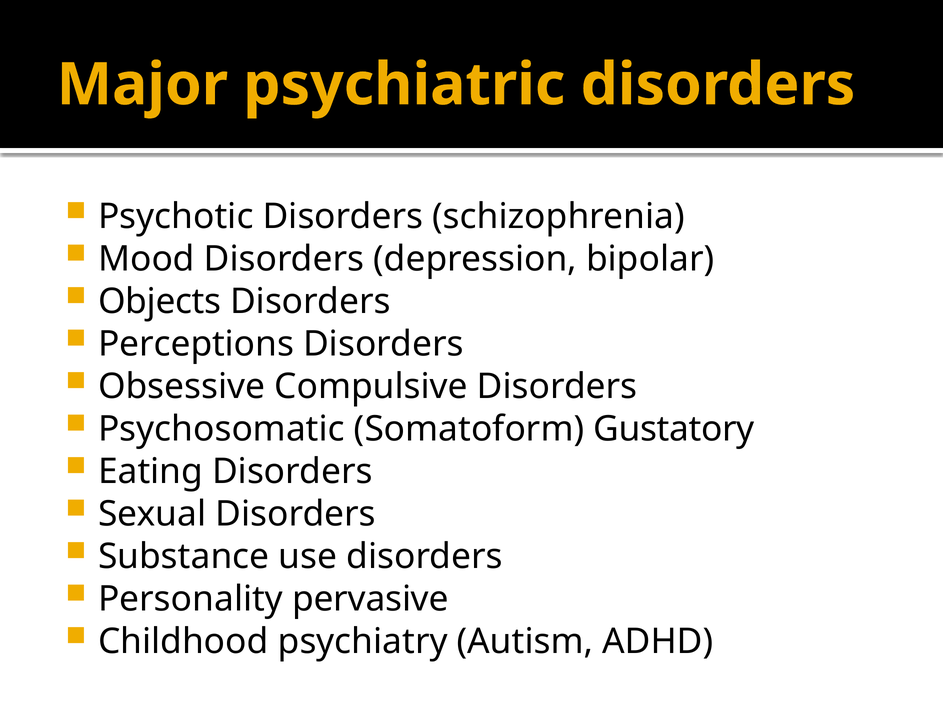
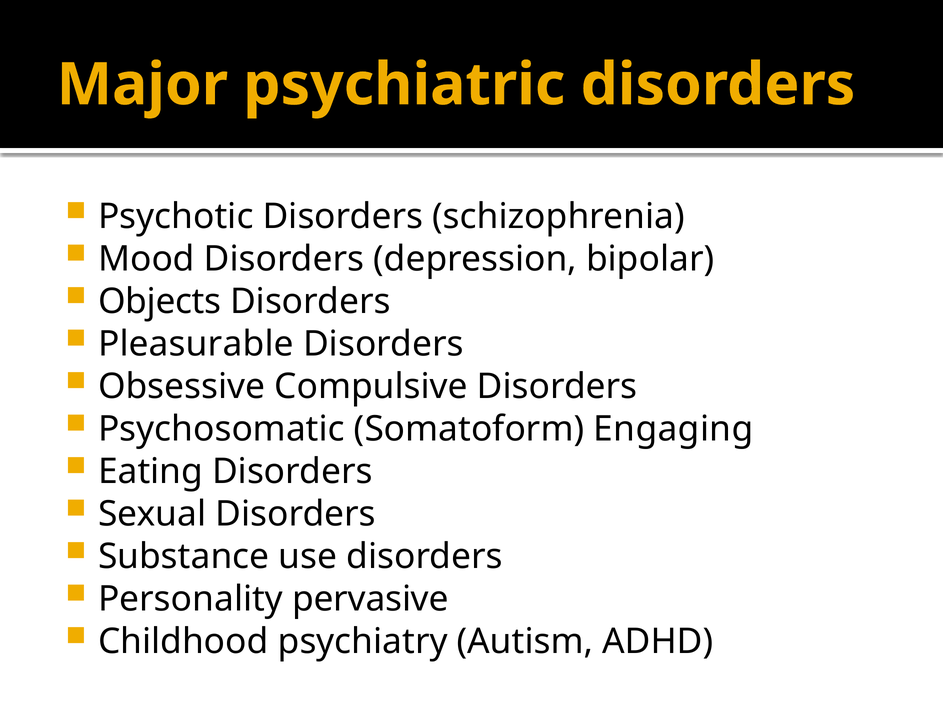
Perceptions: Perceptions -> Pleasurable
Gustatory: Gustatory -> Engaging
